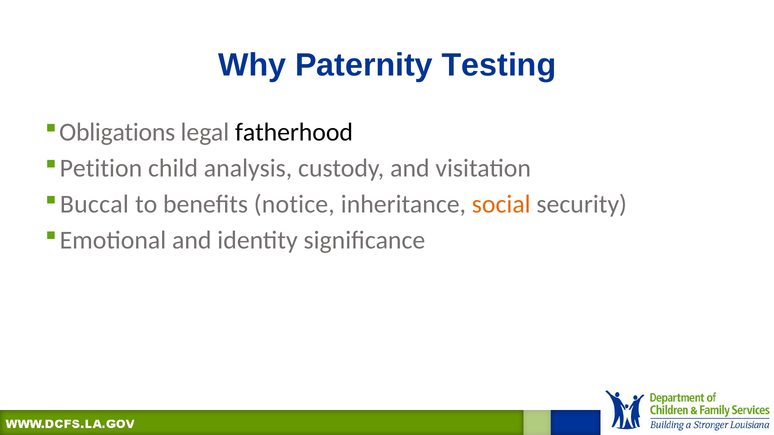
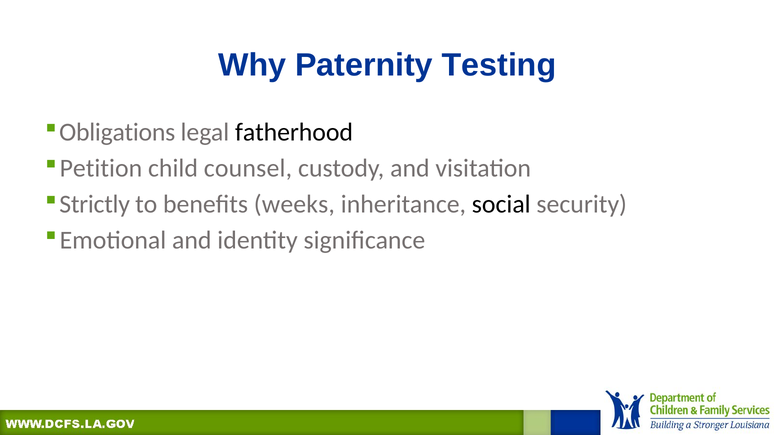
analysis: analysis -> counsel
Buccal: Buccal -> Strictly
notice: notice -> weeks
social colour: orange -> black
